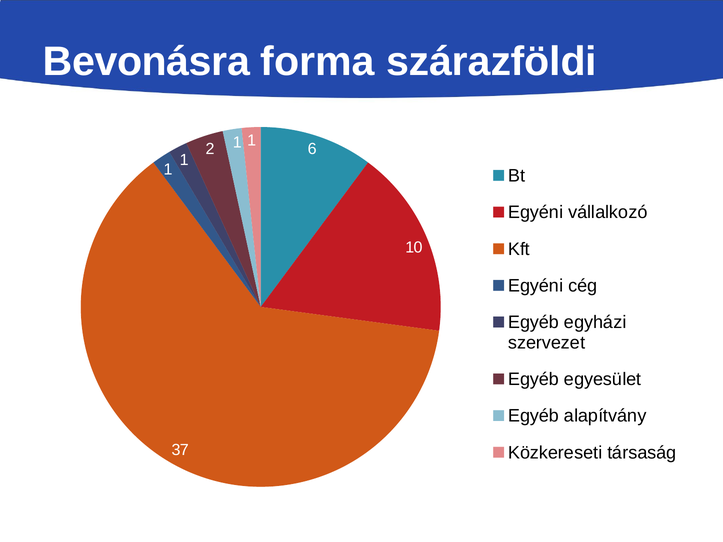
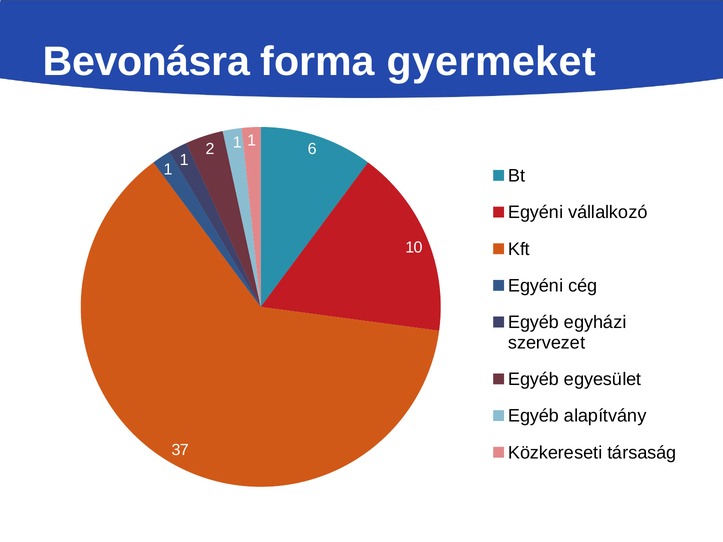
szárazföldi: szárazföldi -> gyermeket
